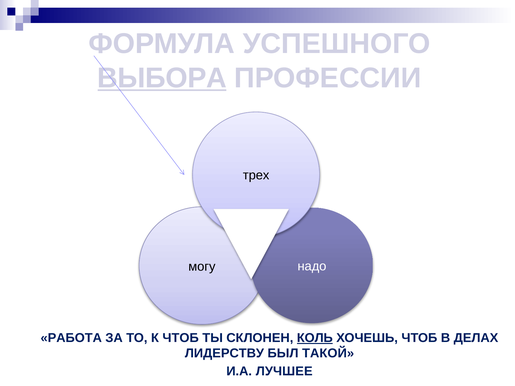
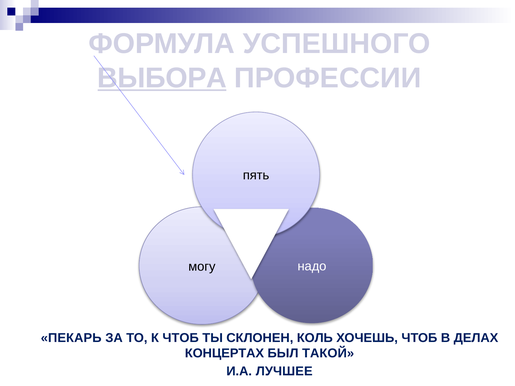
трех: трех -> пять
РАБОТА: РАБОТА -> ПЕКАРЬ
КОЛЬ underline: present -> none
ЛИДЕРСТВУ: ЛИДЕРСТВУ -> КОНЦЕРТАХ
